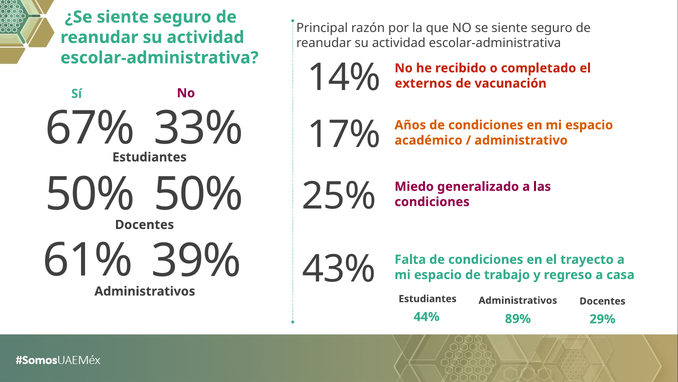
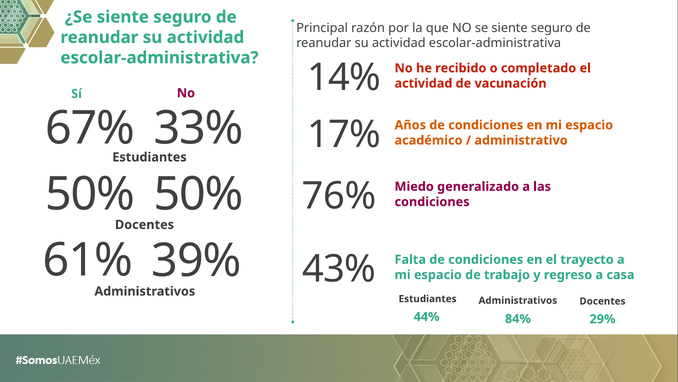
externos at (423, 83): externos -> actividad
25%: 25% -> 76%
89%: 89% -> 84%
